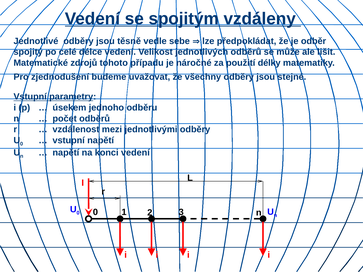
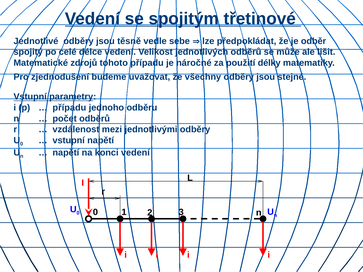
vzdáleny: vzdáleny -> třetinové
úsekem at (69, 108): úsekem -> případu
